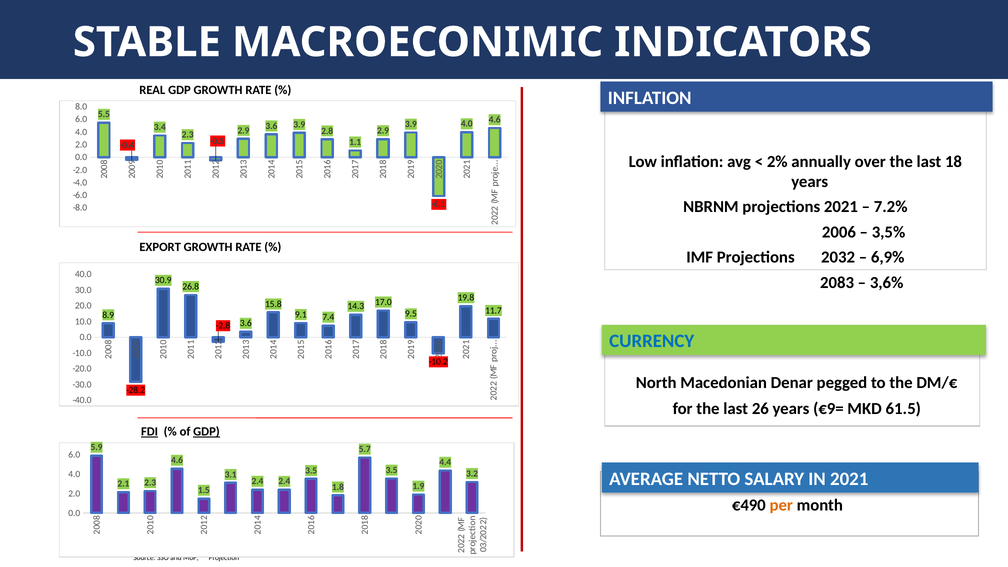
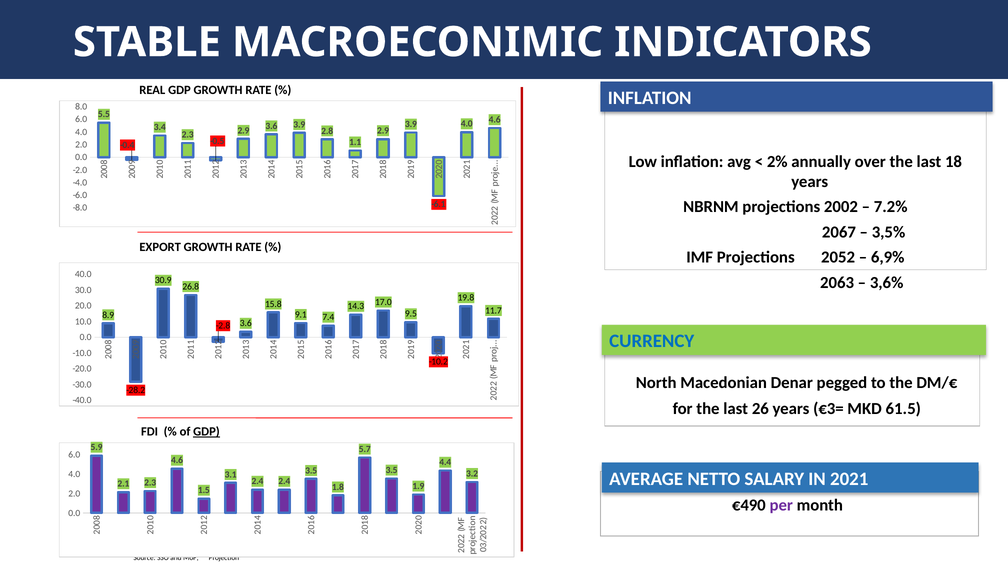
projections 2021: 2021 -> 2002
2006: 2006 -> 2067
2032: 2032 -> 2052
2083: 2083 -> 2063
€9=: €9= -> €3=
FDI underline: present -> none
per colour: orange -> purple
